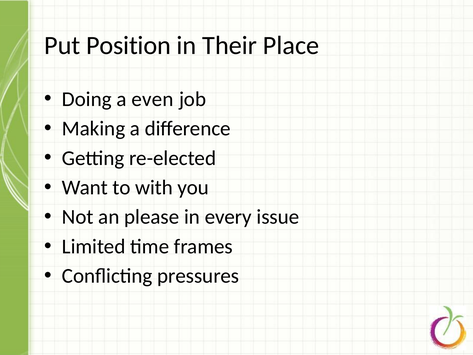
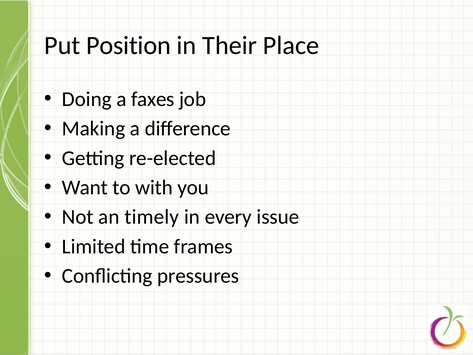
even: even -> faxes
please: please -> timely
